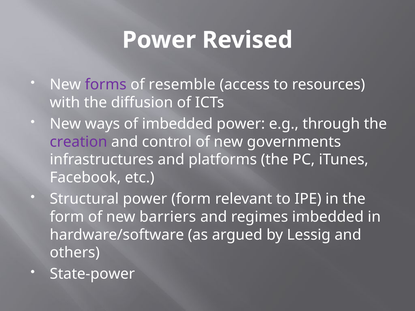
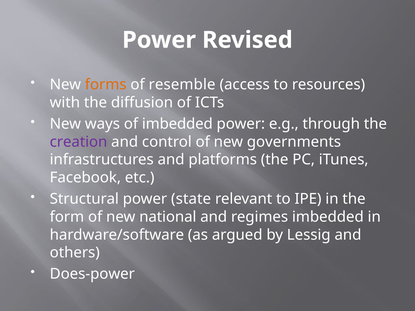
forms colour: purple -> orange
power form: form -> state
barriers: barriers -> national
State-power: State-power -> Does-power
